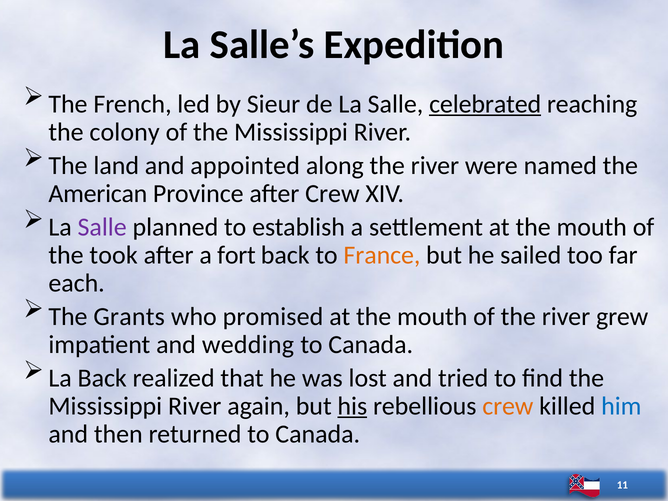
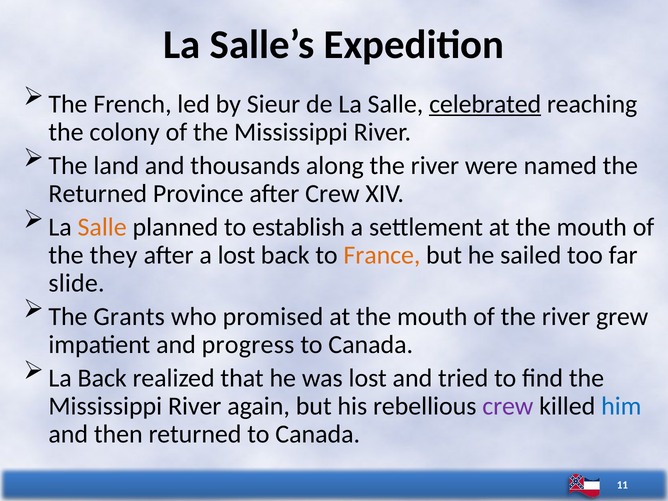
appointed: appointed -> thousands
American at (98, 194): American -> Returned
Salle at (102, 227) colour: purple -> orange
took: took -> they
a fort: fort -> lost
each: each -> slide
wedding: wedding -> progress
his underline: present -> none
crew at (508, 406) colour: orange -> purple
